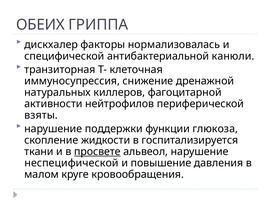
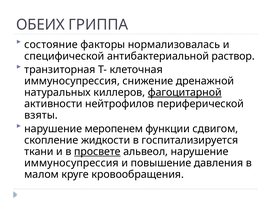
дискхалер: дискхалер -> состояние
канюли: канюли -> раствор
фагоцитарной underline: none -> present
поддержки: поддержки -> меропенем
глюкоза: глюкоза -> сдвигом
неспецифической at (71, 162): неспецифической -> иммуносупрессия
